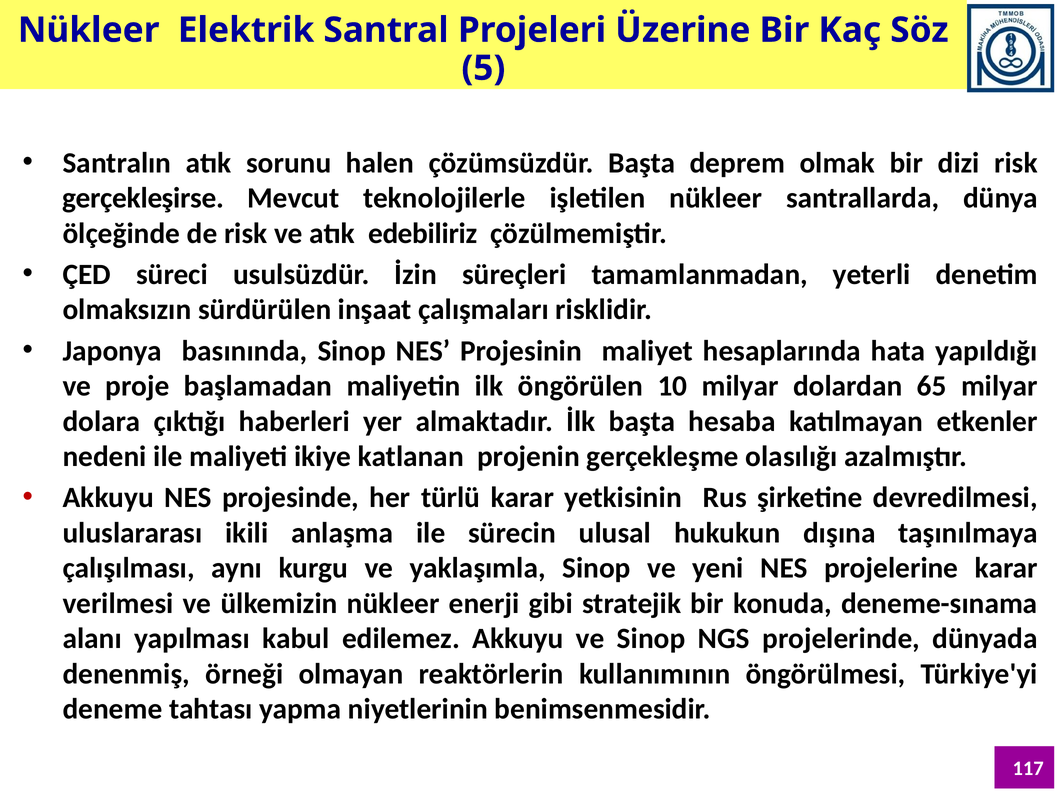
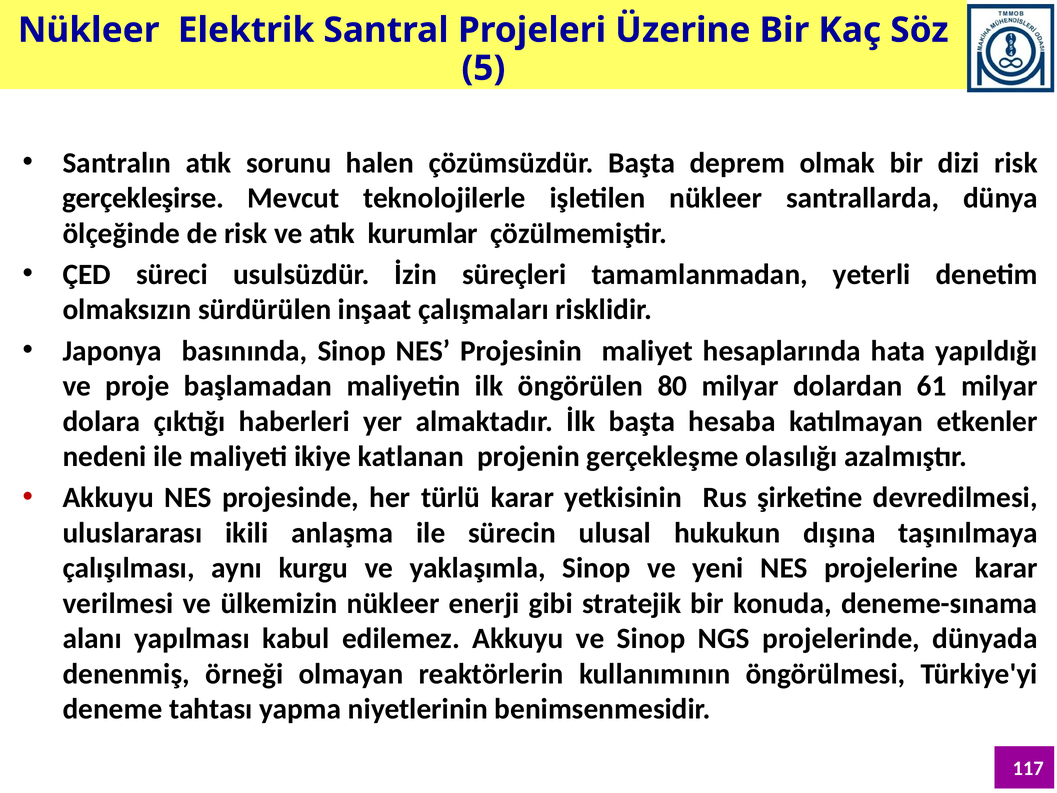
edebiliriz: edebiliriz -> kurumlar
10: 10 -> 80
65: 65 -> 61
